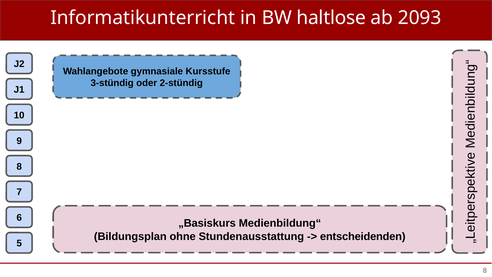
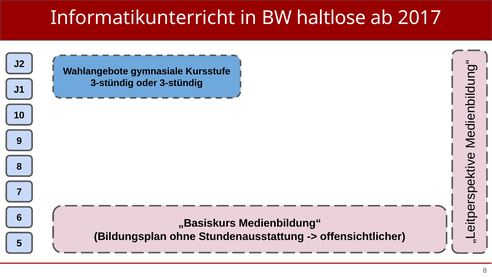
2093: 2093 -> 2017
oder 2-stündig: 2-stündig -> 3-stündig
entscheidenden: entscheidenden -> offensichtlicher
